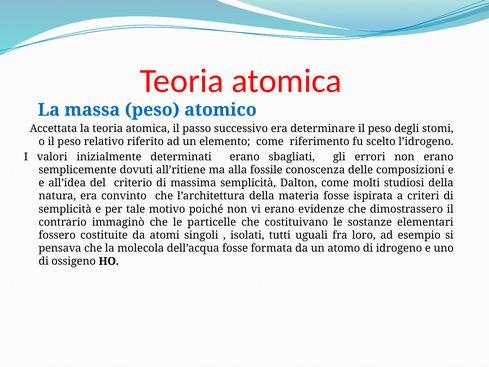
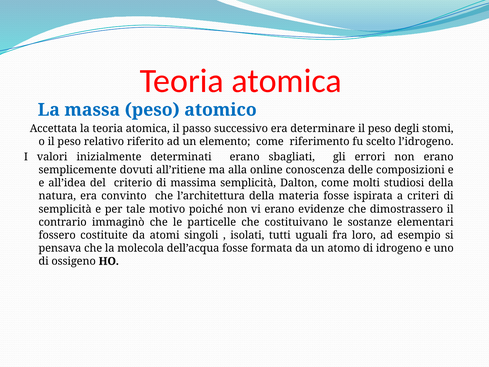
fossile: fossile -> online
